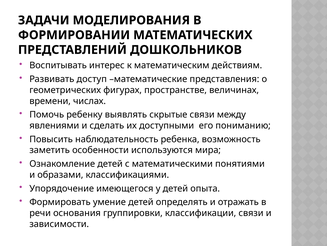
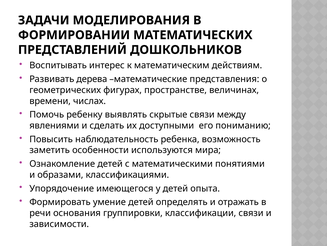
доступ: доступ -> дерева
